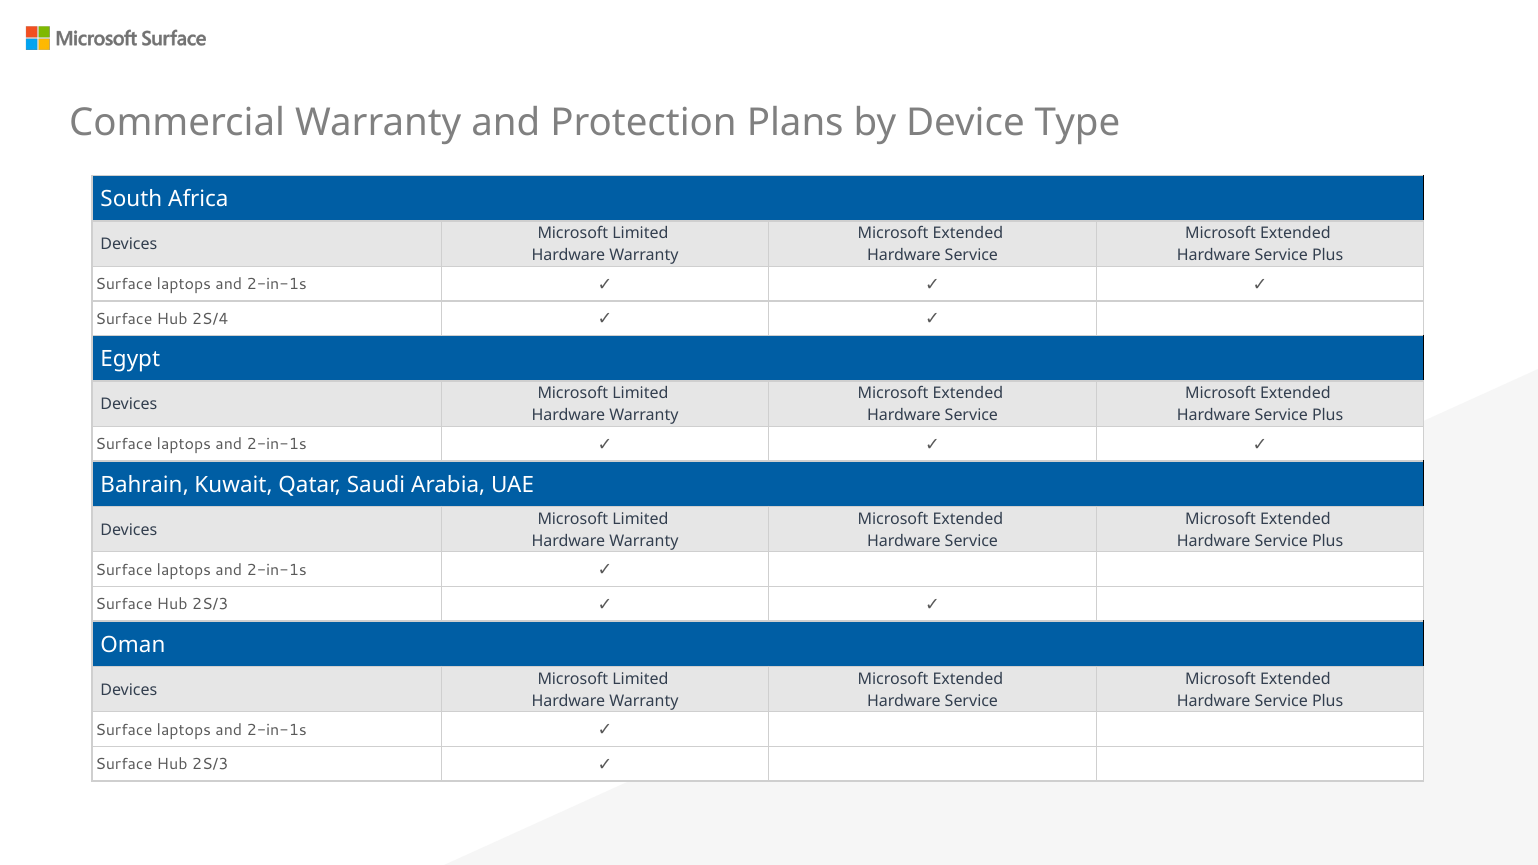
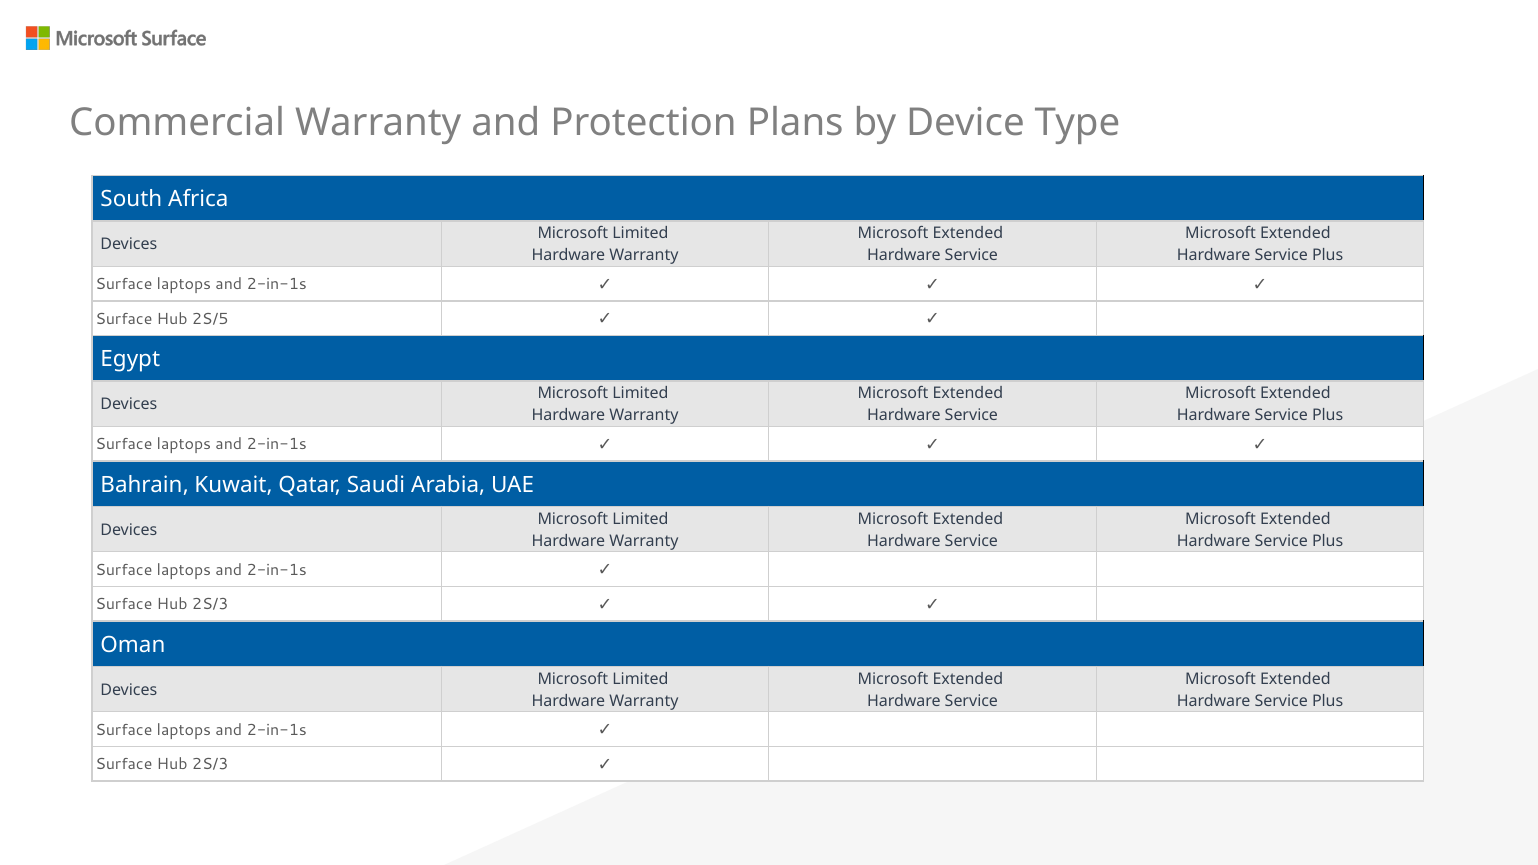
2S/4: 2S/4 -> 2S/5
